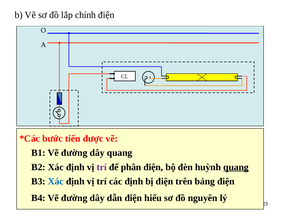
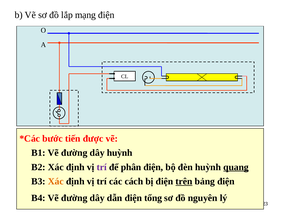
chính: chính -> mạng
dây quang: quang -> huỳnh
Xác at (56, 181) colour: blue -> orange
các định: định -> cách
trên underline: none -> present
hiểu: hiểu -> tổng
